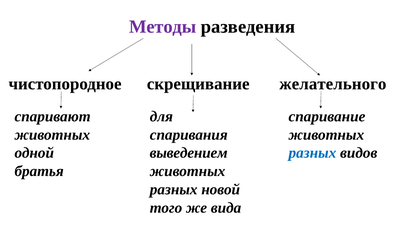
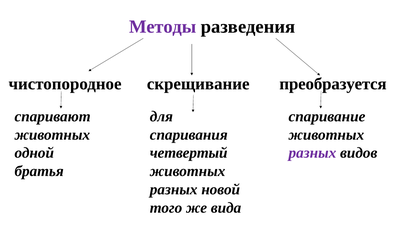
желательного: желательного -> преобразуется
выведением: выведением -> четвертый
разных at (312, 153) colour: blue -> purple
